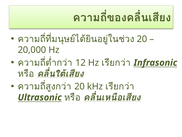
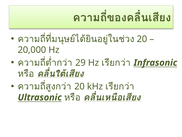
12: 12 -> 29
